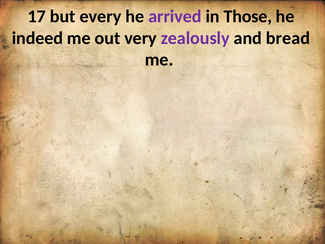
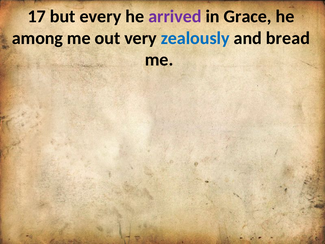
Those: Those -> Grace
indeed: indeed -> among
zealously colour: purple -> blue
